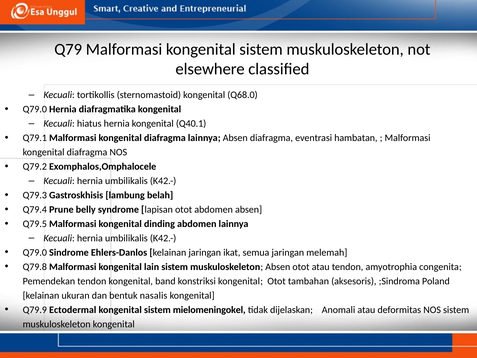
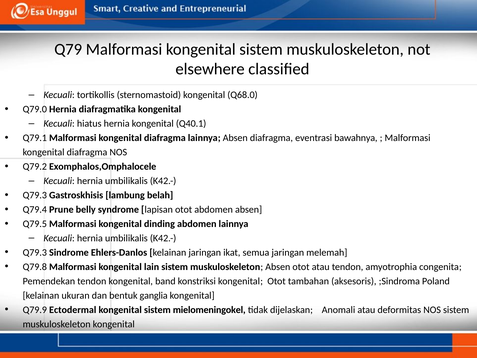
hambatan: hambatan -> bawahnya
Q79.0 at (35, 252): Q79.0 -> Q79.3
nasalis: nasalis -> ganglia
